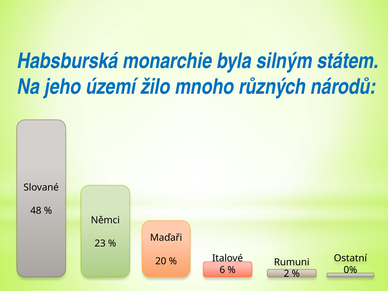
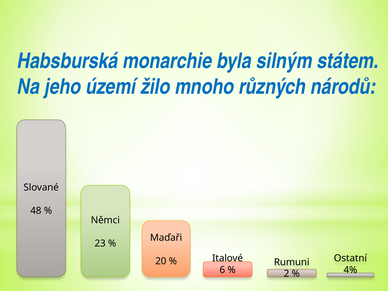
0%: 0% -> 4%
